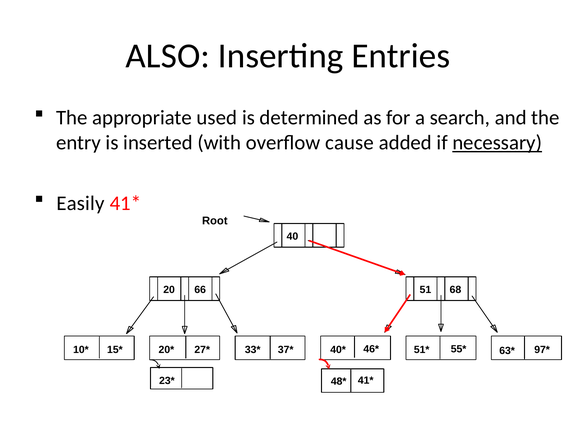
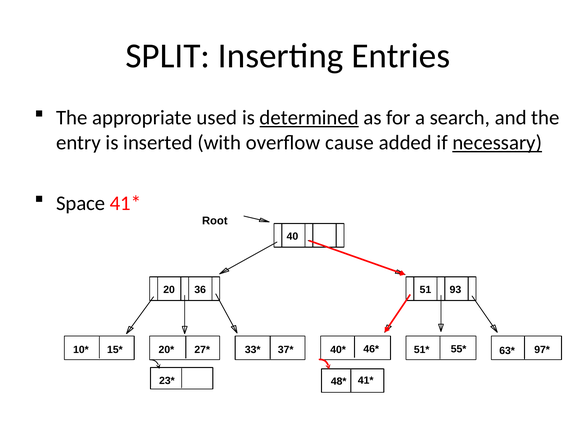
ALSO: ALSO -> SPLIT
determined underline: none -> present
Easily: Easily -> Space
66: 66 -> 36
68: 68 -> 93
